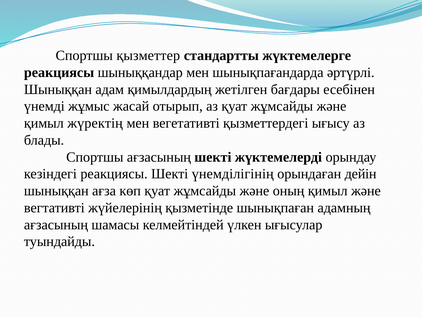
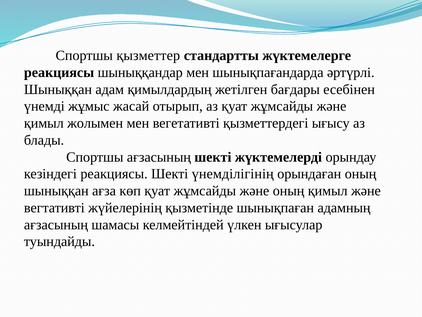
жүректің: жүректің -> жолымен
орындаған дейін: дейін -> оның
